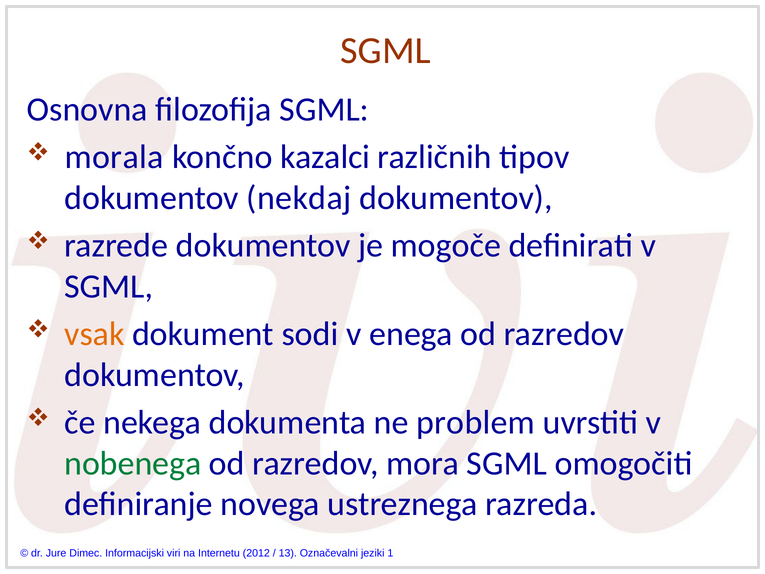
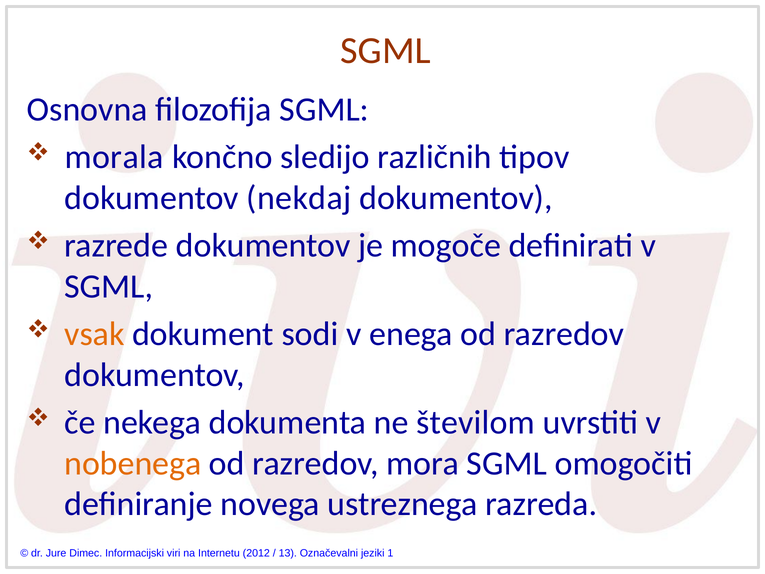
kazalci: kazalci -> sledijo
problem: problem -> številom
nobenega colour: green -> orange
